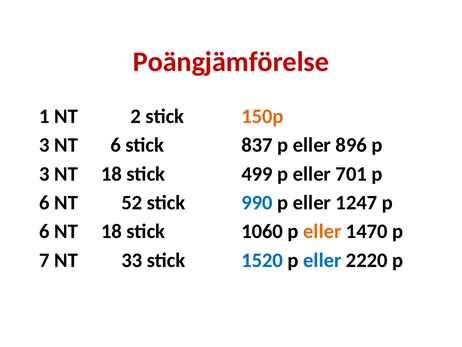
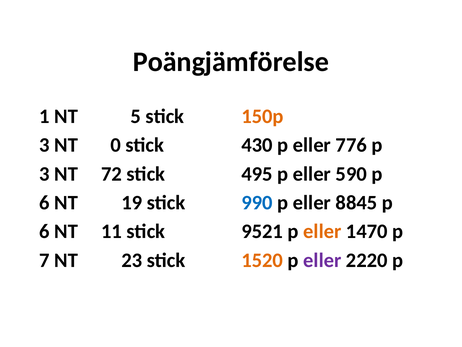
Poängjämförelse colour: red -> black
2: 2 -> 5
NT 6: 6 -> 0
837: 837 -> 430
896: 896 -> 776
3 NT 18: 18 -> 72
499: 499 -> 495
701: 701 -> 590
52: 52 -> 19
1247: 1247 -> 8845
6 NT 18: 18 -> 11
1060: 1060 -> 9521
33: 33 -> 23
1520 colour: blue -> orange
eller at (322, 260) colour: blue -> purple
